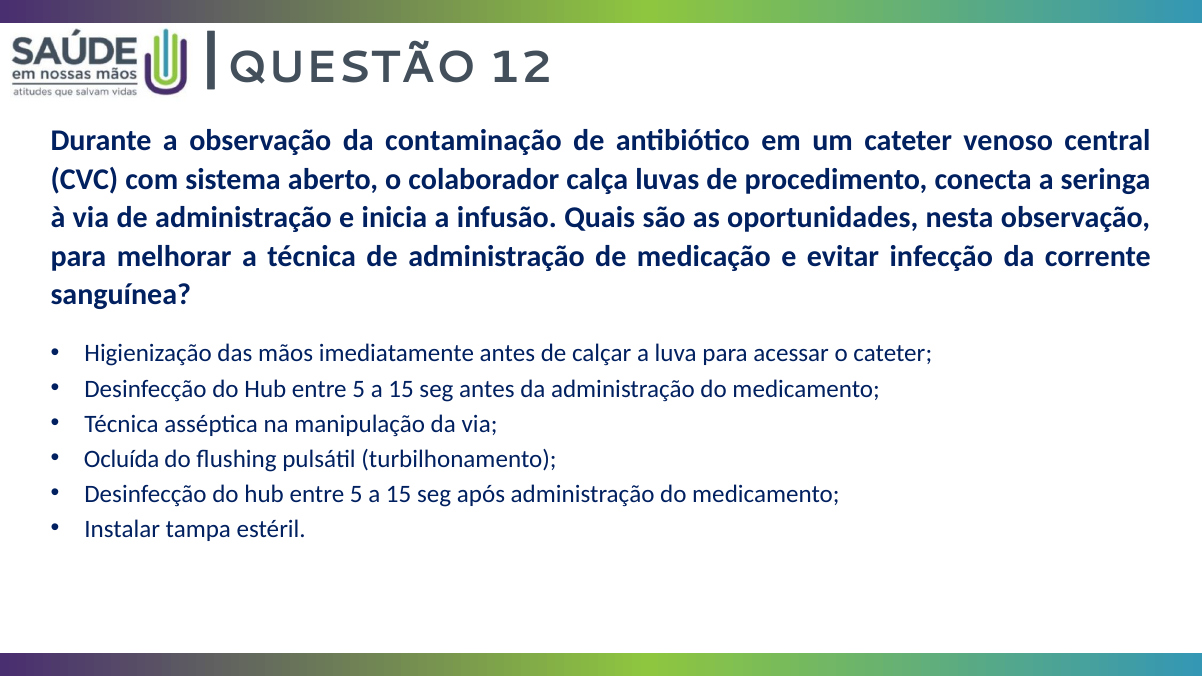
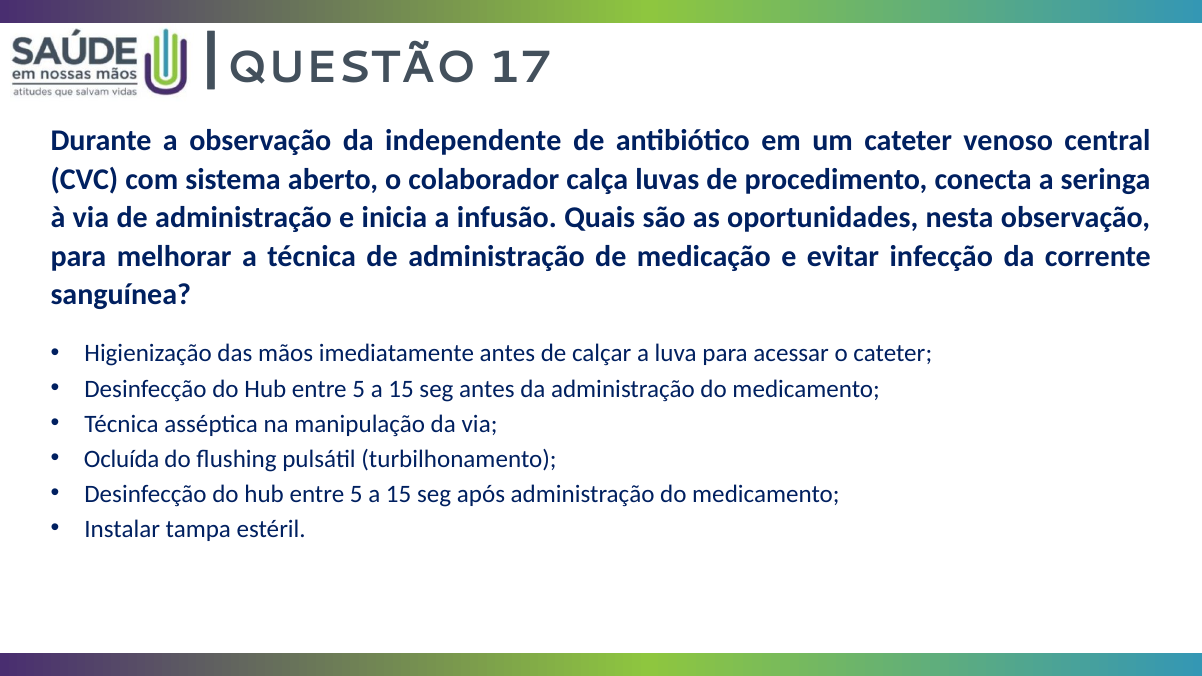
12: 12 -> 17
contaminação: contaminação -> independente
